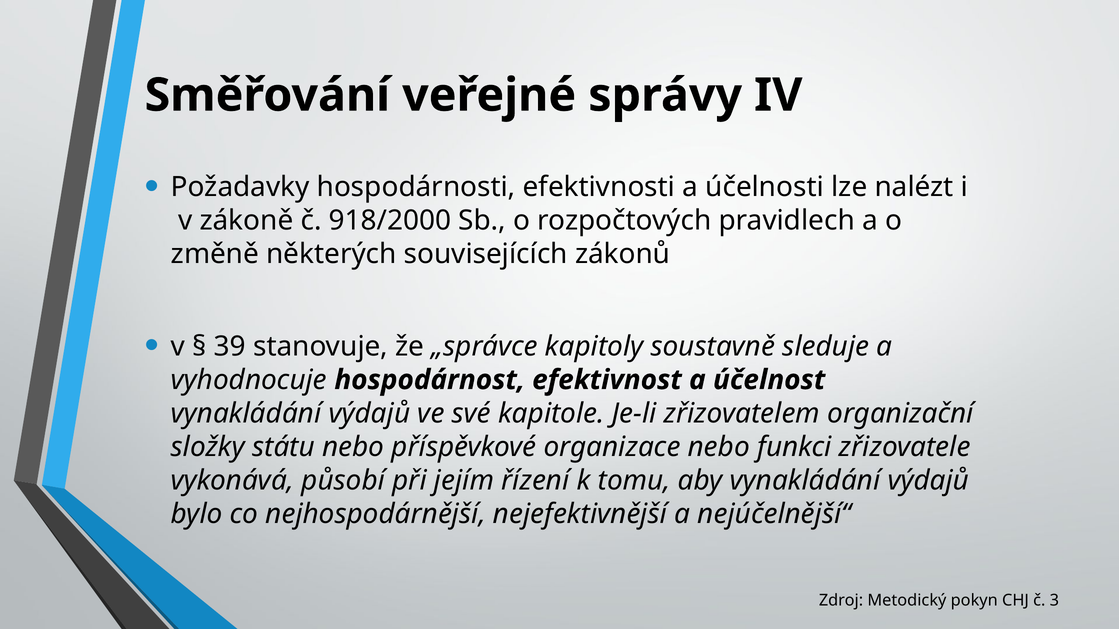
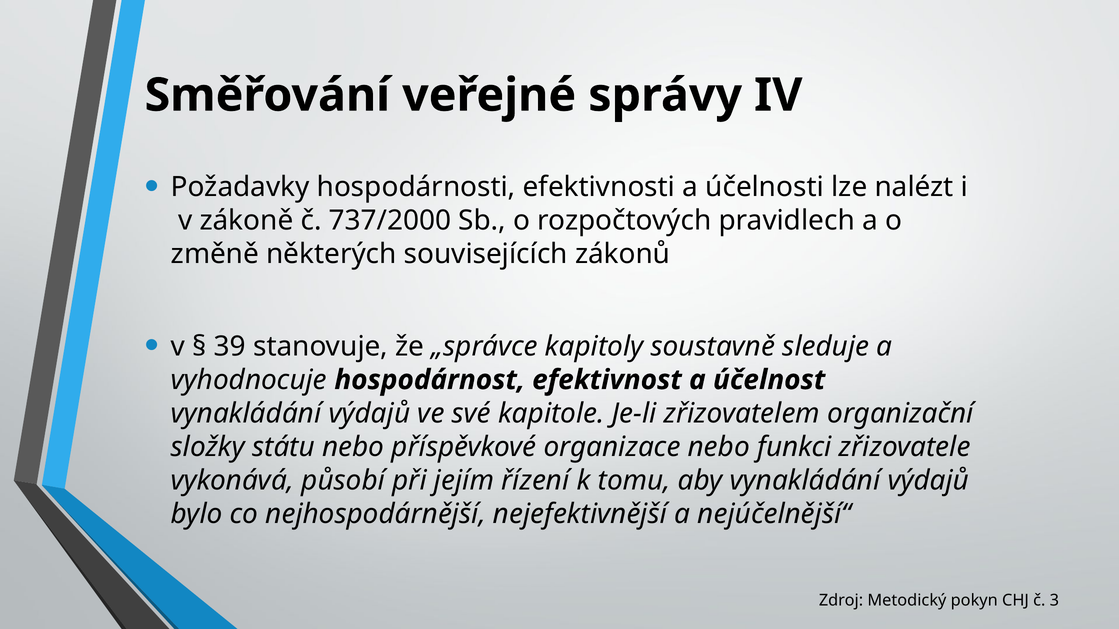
918/2000: 918/2000 -> 737/2000
